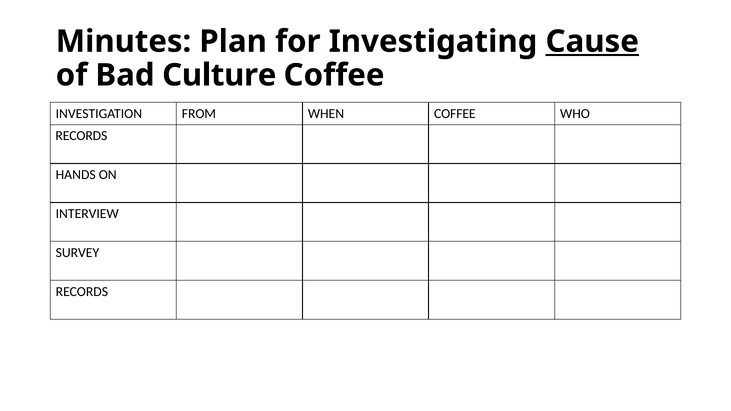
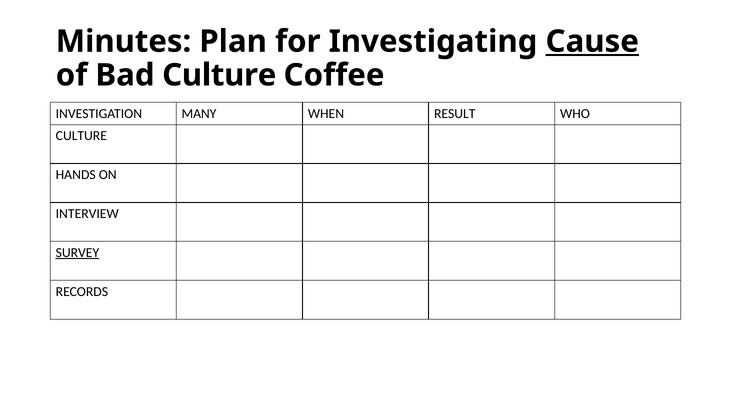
FROM: FROM -> MANY
WHEN COFFEE: COFFEE -> RESULT
RECORDS at (81, 136): RECORDS -> CULTURE
SURVEY underline: none -> present
